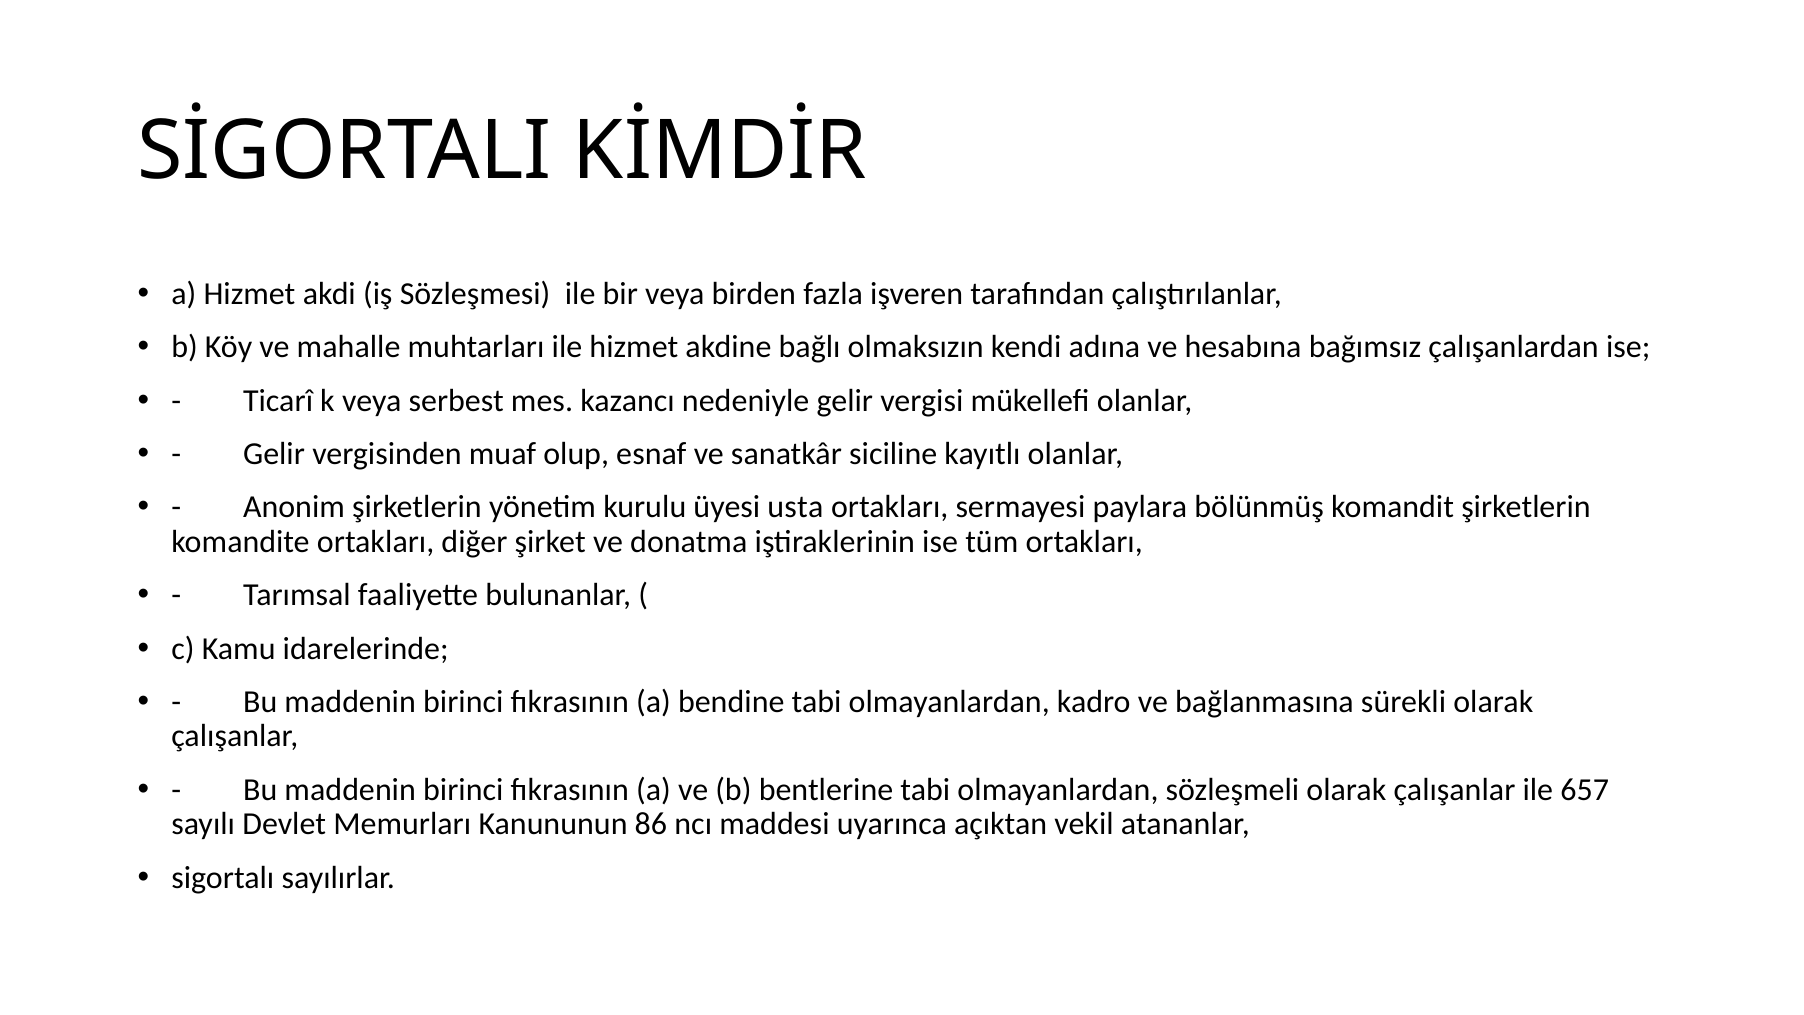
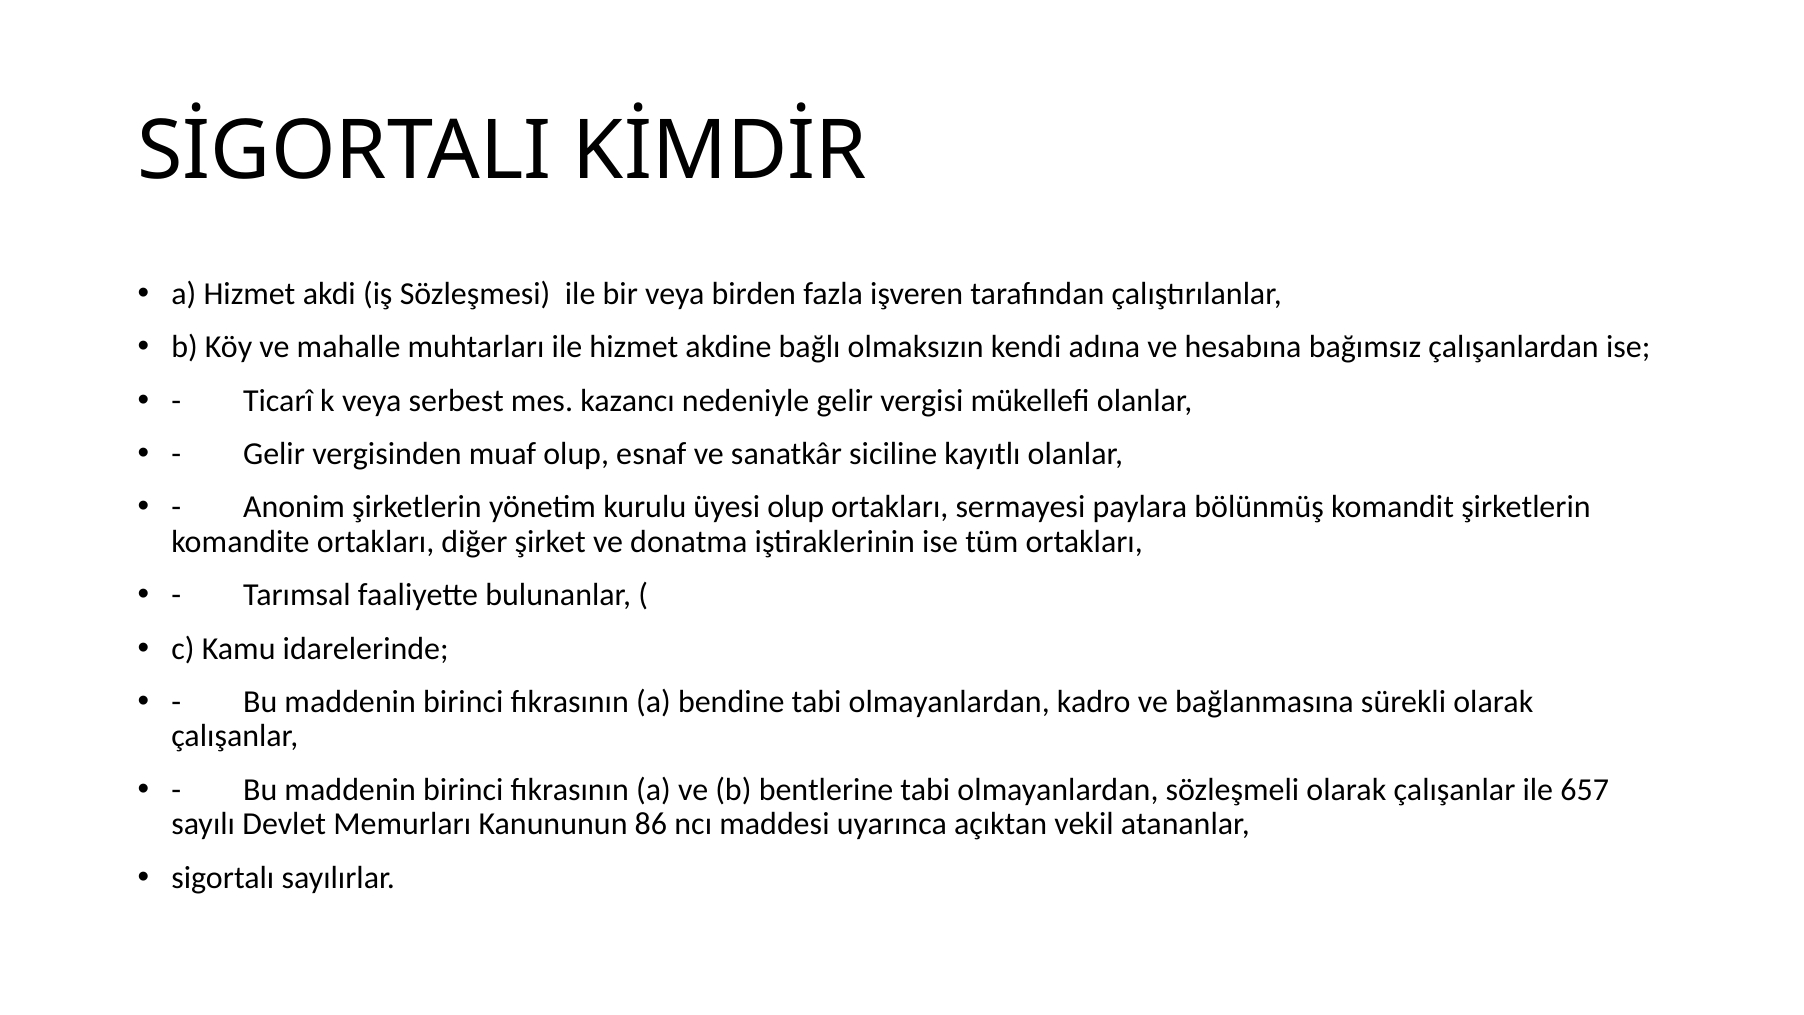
üyesi usta: usta -> olup
